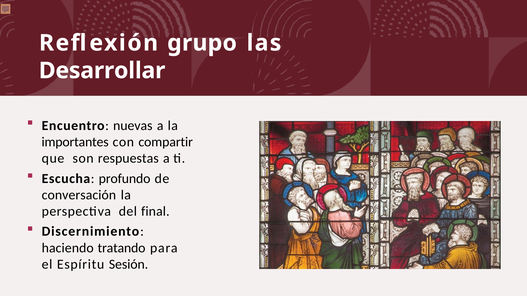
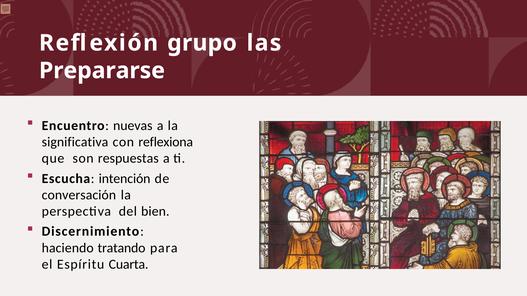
Desarrollar: Desarrollar -> Prepararse
importantes: importantes -> significativa
compartir: compartir -> reflexiona
profundo: profundo -> intención
final: final -> bien
Sesión: Sesión -> Cuarta
